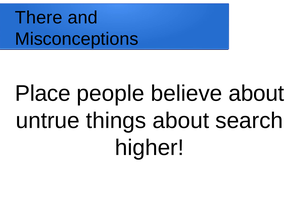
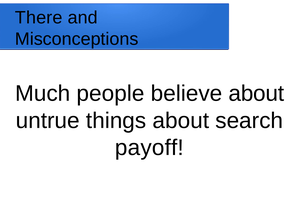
Place: Place -> Much
higher: higher -> payoff
